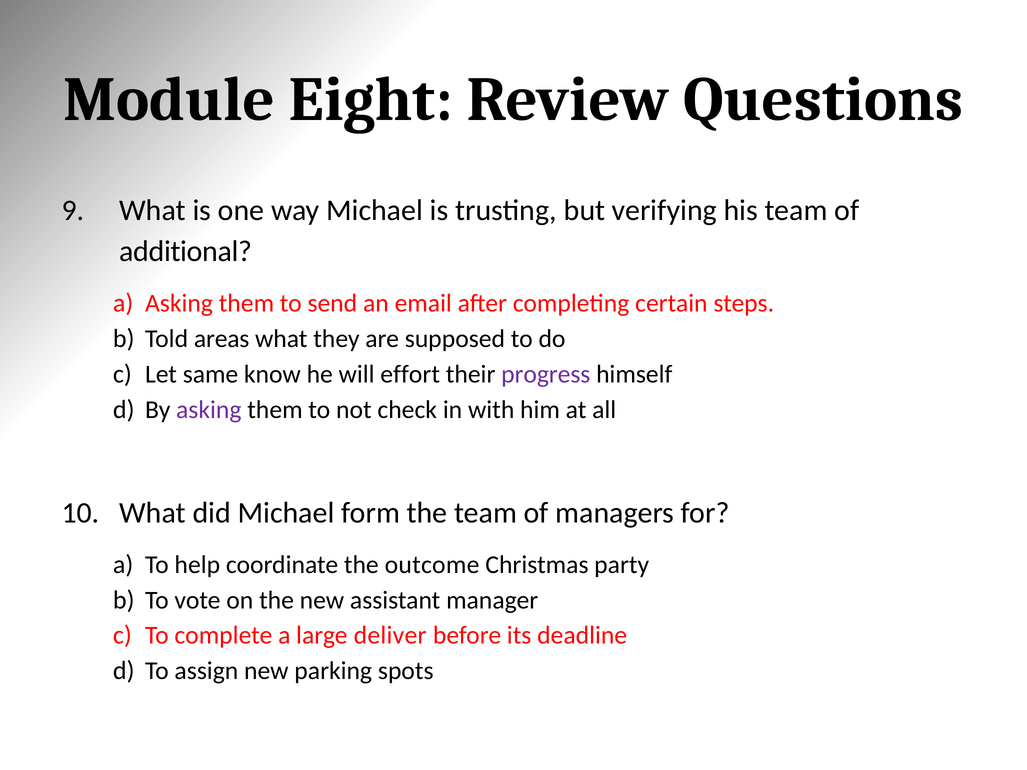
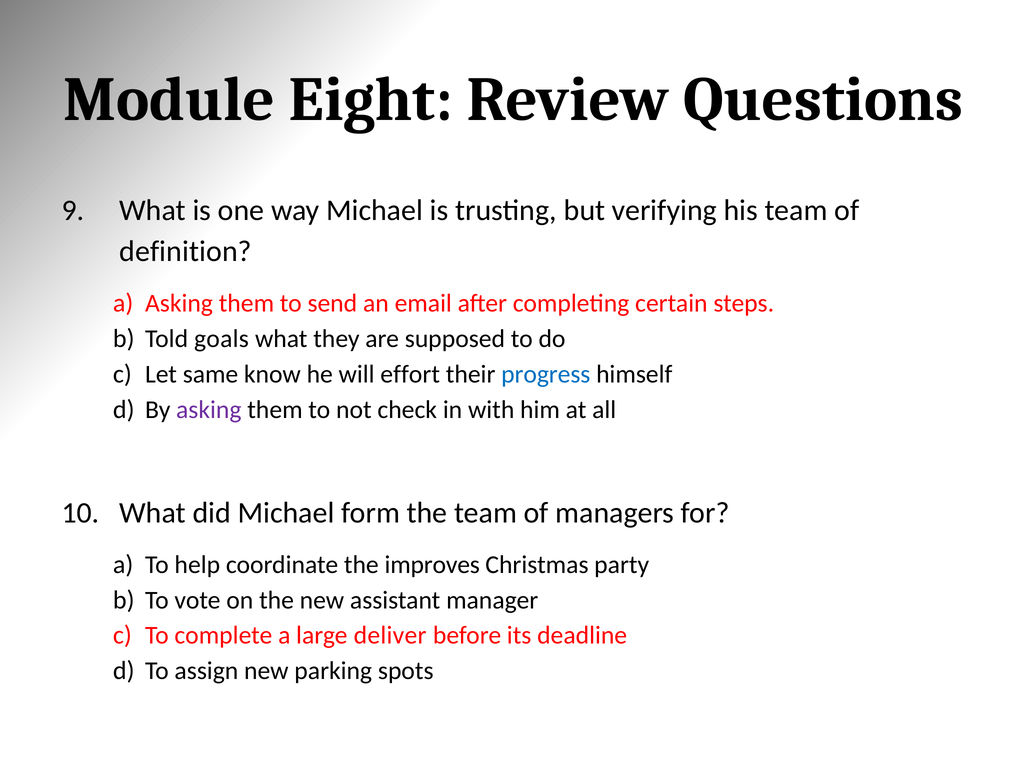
additional: additional -> definition
areas: areas -> goals
progress colour: purple -> blue
outcome: outcome -> improves
